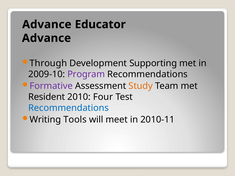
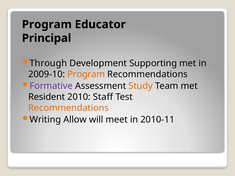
Advance at (47, 24): Advance -> Program
Advance at (46, 38): Advance -> Principal
Program at (86, 74) colour: purple -> orange
Four: Four -> Staff
Recommendations at (69, 108) colour: blue -> orange
Tools: Tools -> Allow
